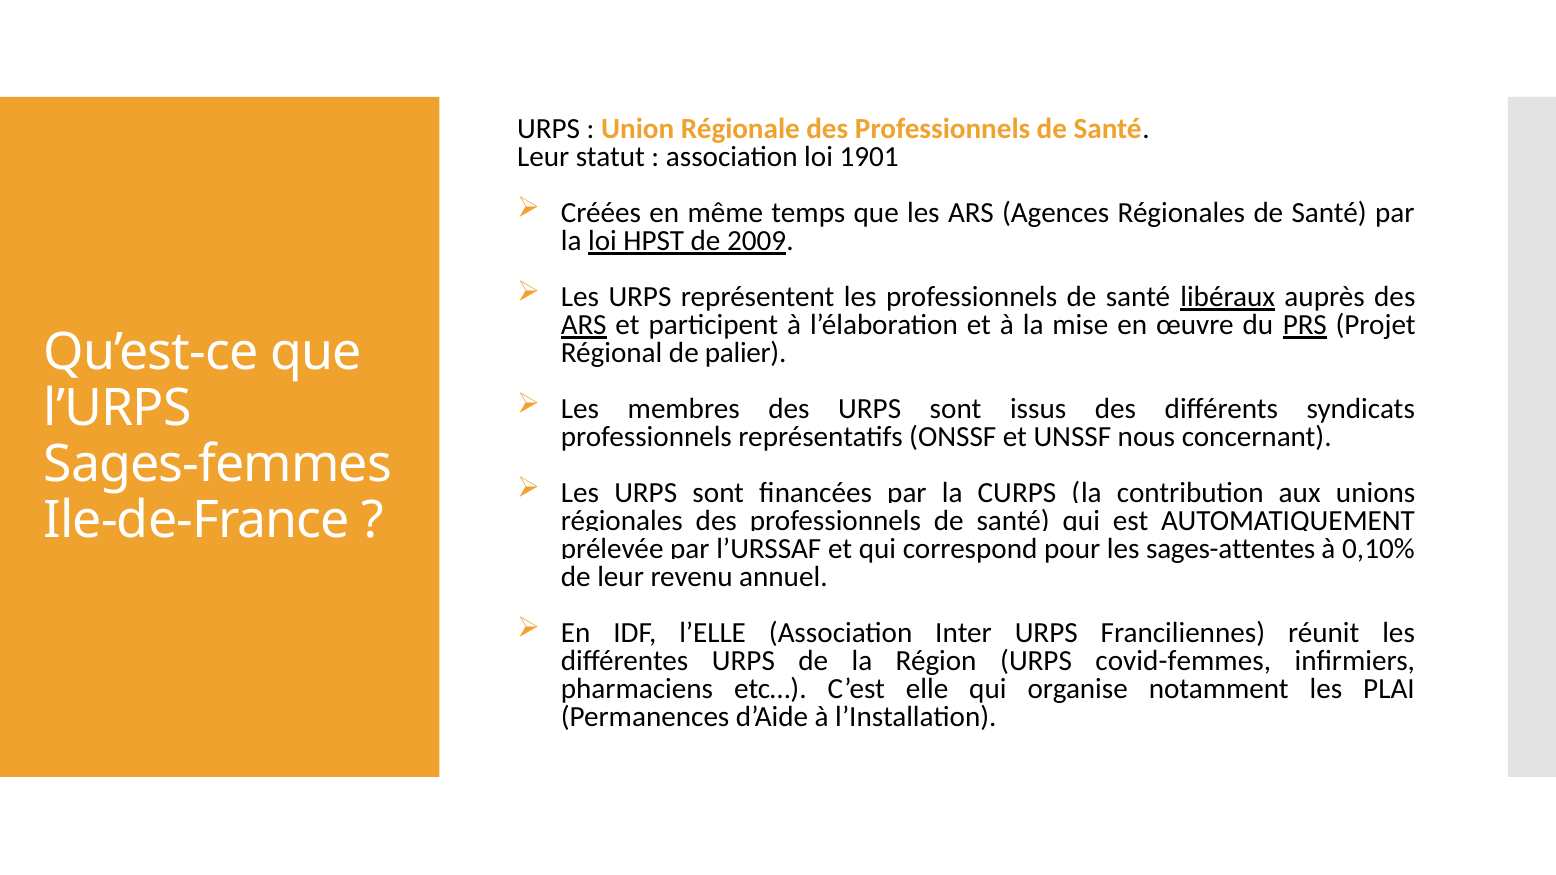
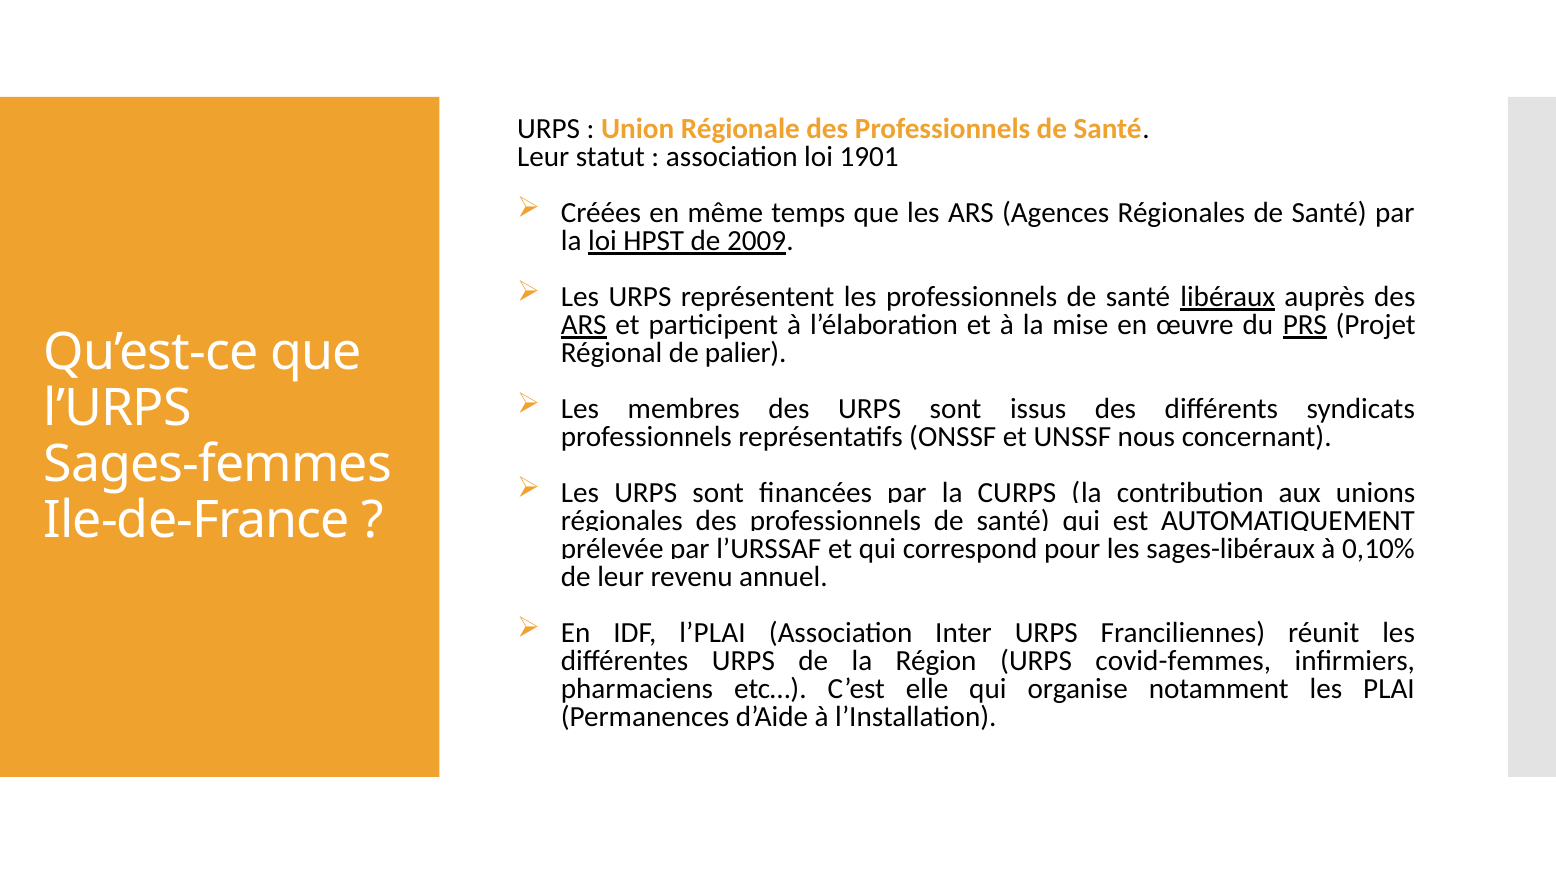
sages-attentes: sages-attentes -> sages-libéraux
l’ELLE: l’ELLE -> l’PLAI
